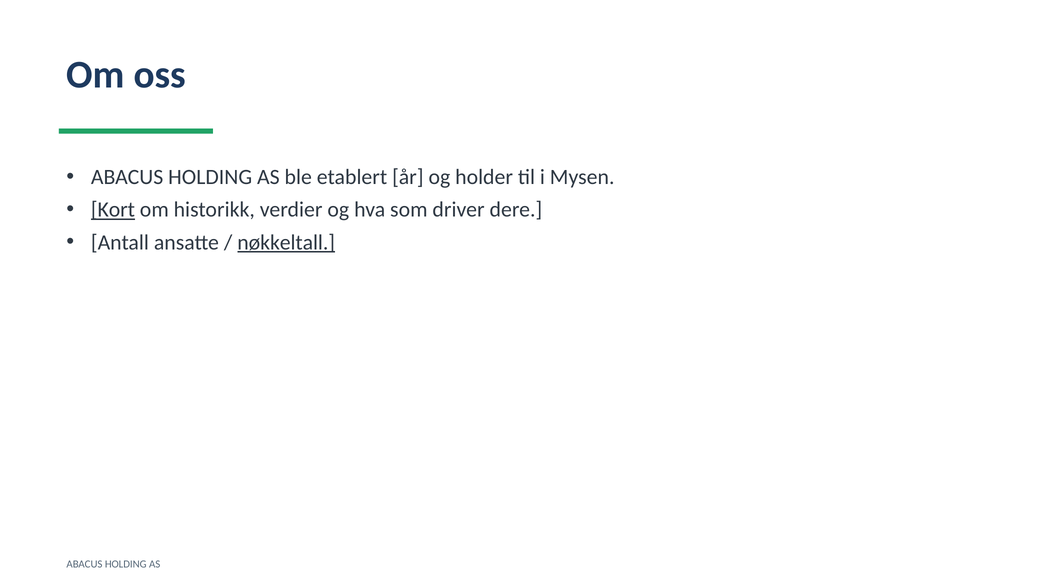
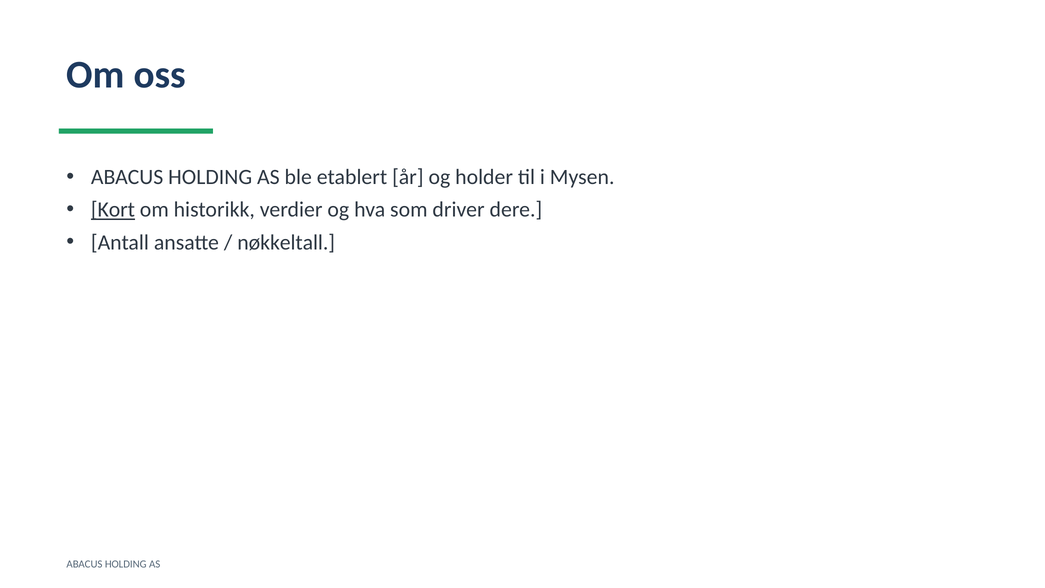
nøkkeltall underline: present -> none
